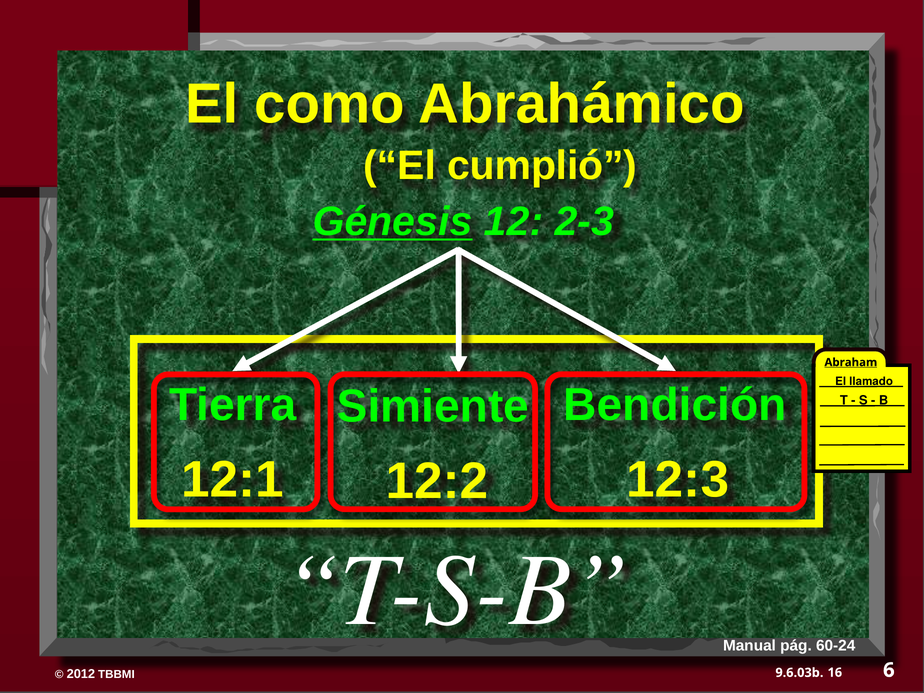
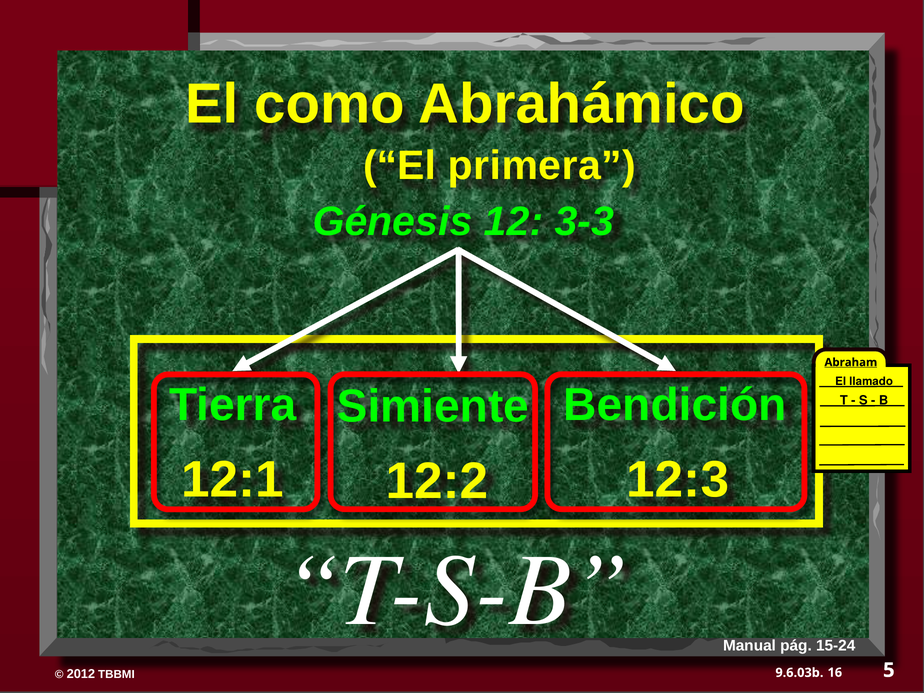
cumplió: cumplió -> primera
Génesis underline: present -> none
2-3: 2-3 -> 3-3
60-24: 60-24 -> 15-24
6: 6 -> 5
